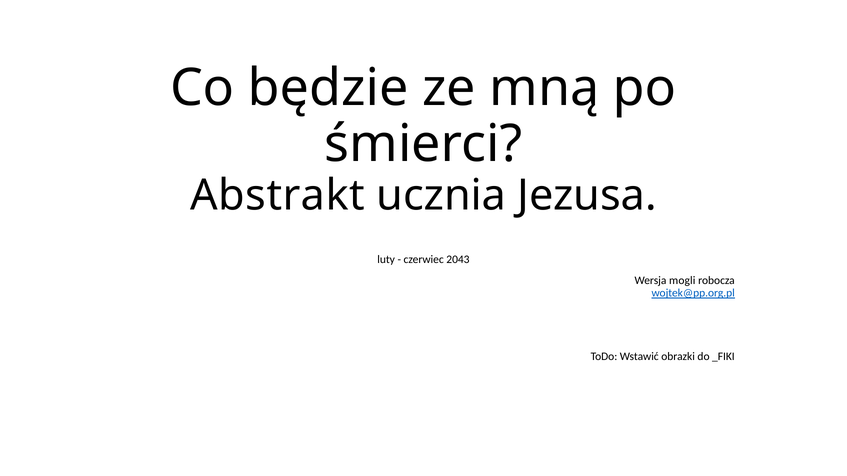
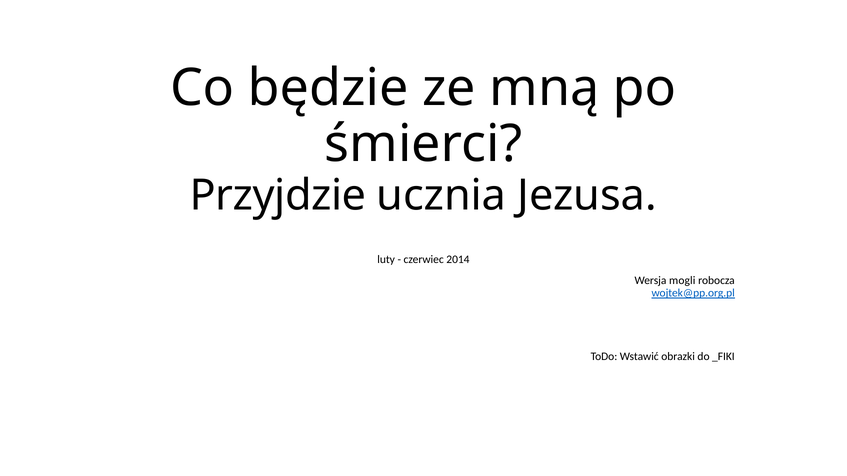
Abstrakt: Abstrakt -> Przyjdzie
2043: 2043 -> 2014
